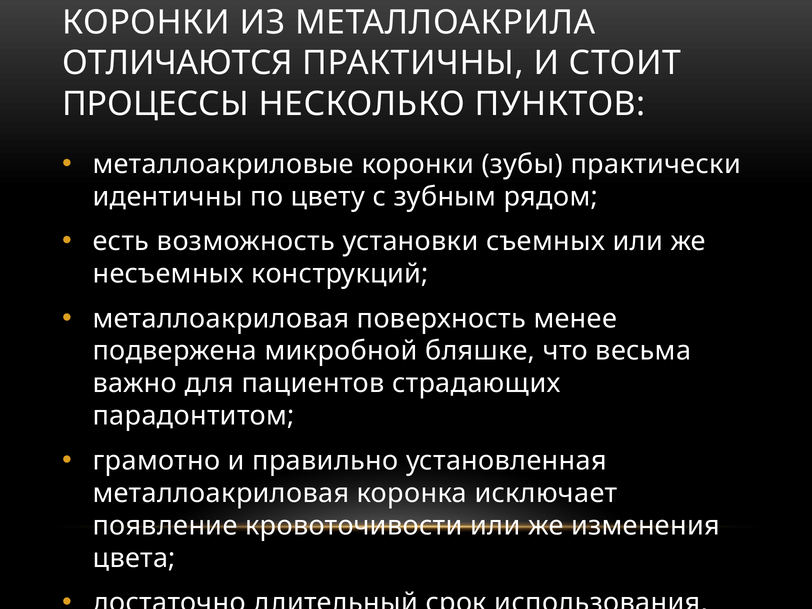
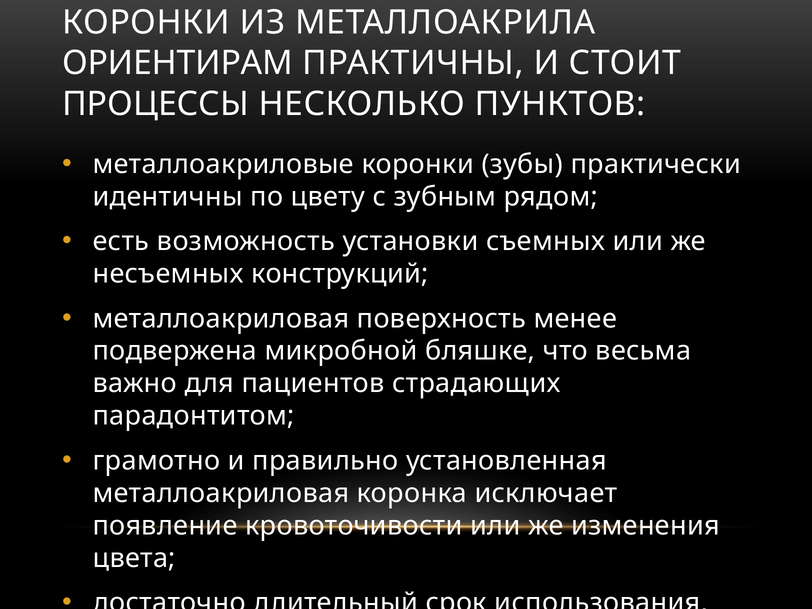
ОТЛИЧАЮТСЯ: ОТЛИЧАЮТСЯ -> ОРИЕНТИРАМ
